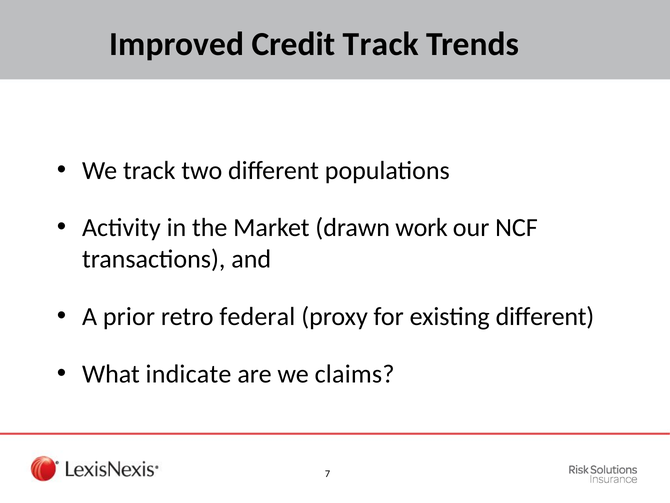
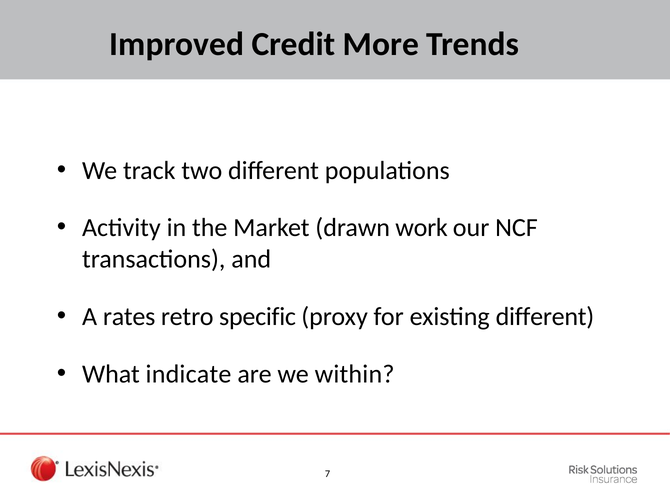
Credit Track: Track -> More
prior: prior -> rates
federal: federal -> specific
claims: claims -> within
